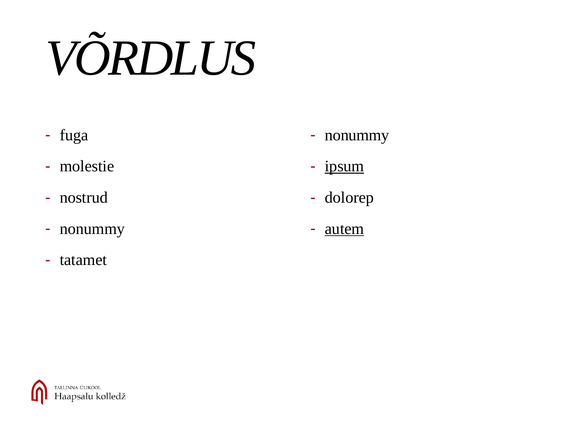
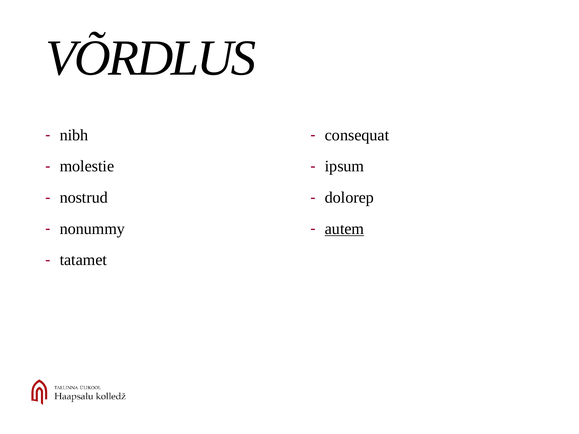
fuga: fuga -> nibh
nonummy at (357, 135): nonummy -> consequat
ipsum underline: present -> none
